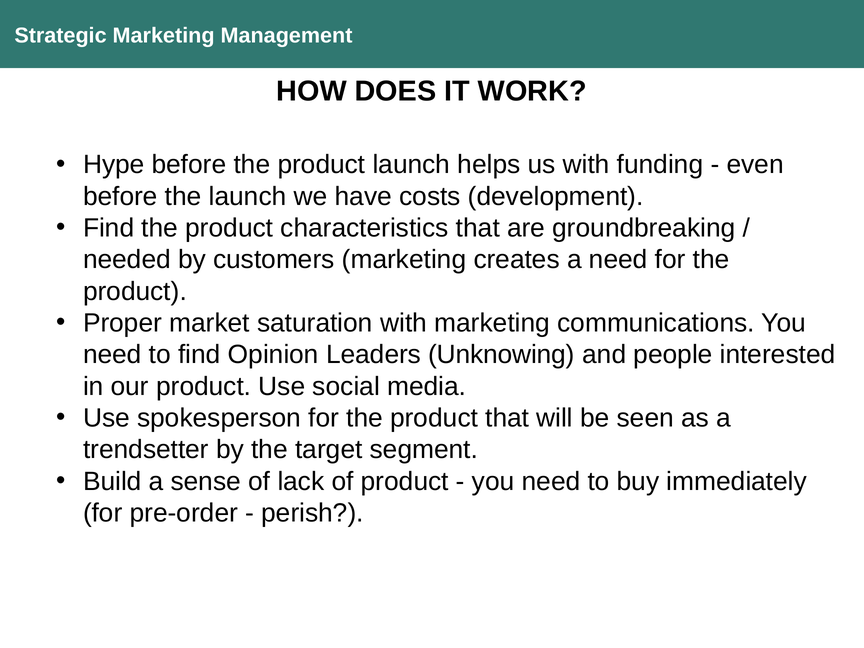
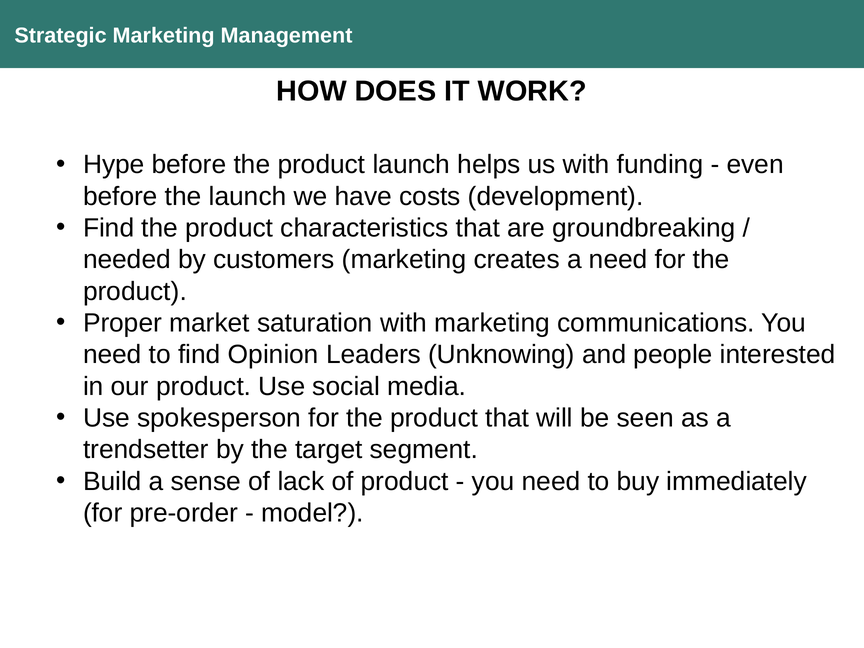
perish: perish -> model
